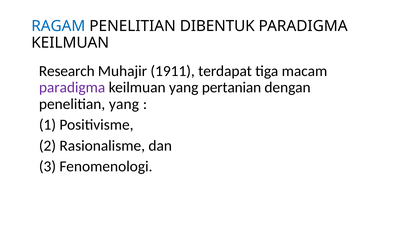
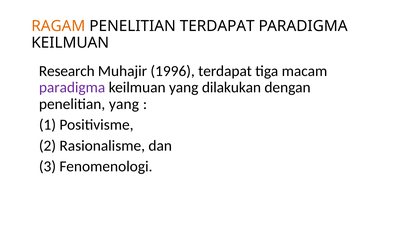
RAGAM colour: blue -> orange
PENELITIAN DIBENTUK: DIBENTUK -> TERDAPAT
1911: 1911 -> 1996
pertanian: pertanian -> dilakukan
